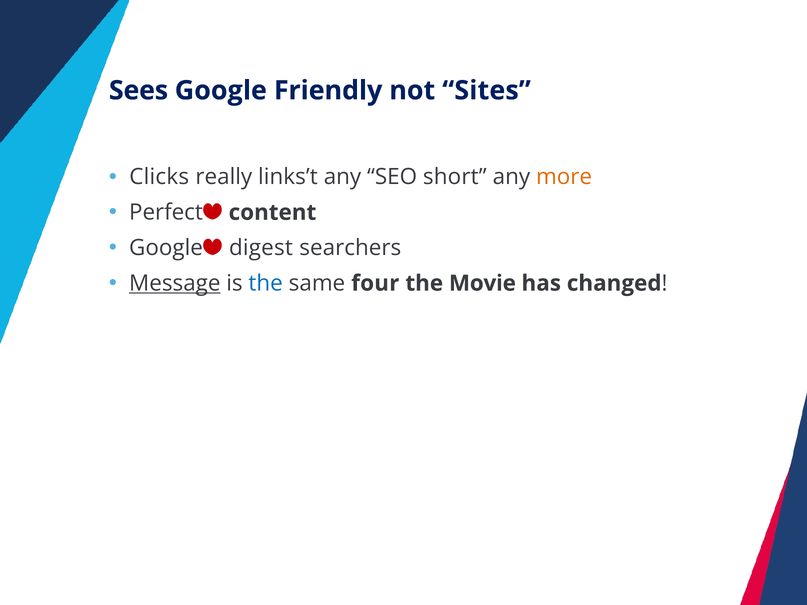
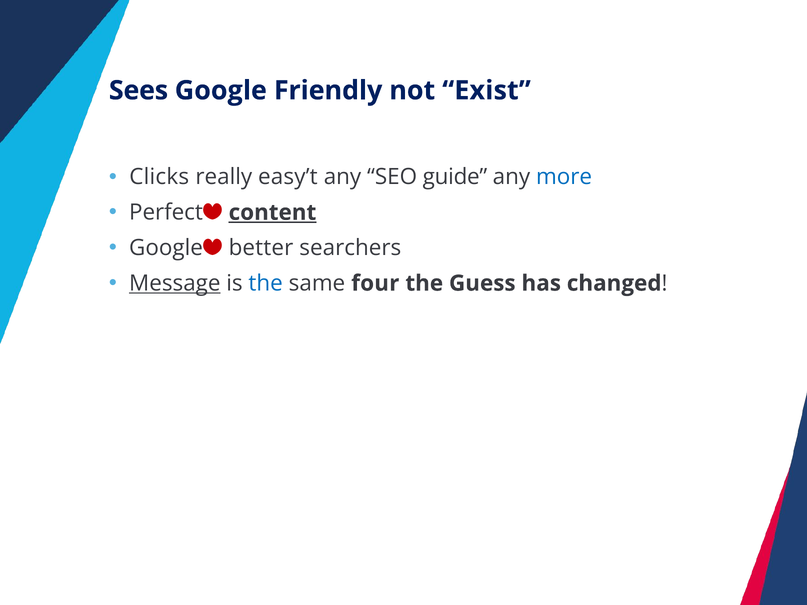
Sites: Sites -> Exist
links’t: links’t -> easy’t
short: short -> guide
more colour: orange -> blue
content underline: none -> present
digest: digest -> better
Movie: Movie -> Guess
